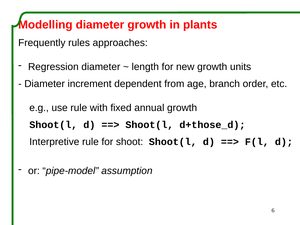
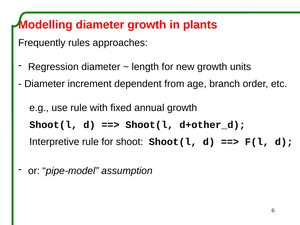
d+those_d: d+those_d -> d+other_d
